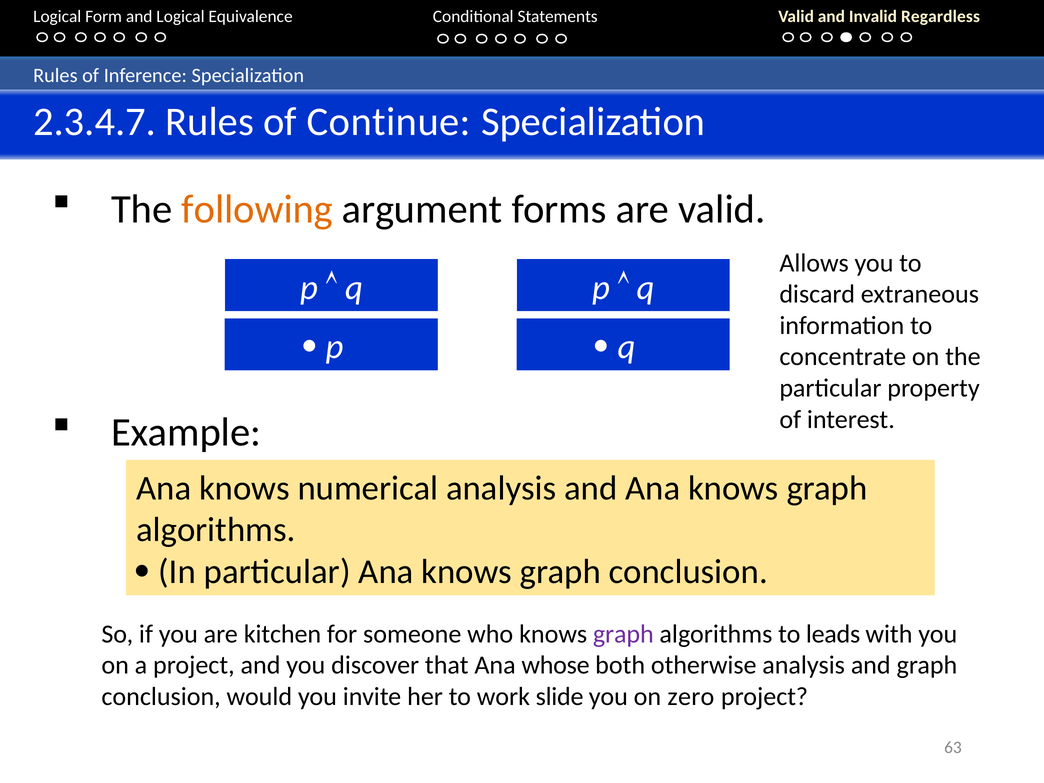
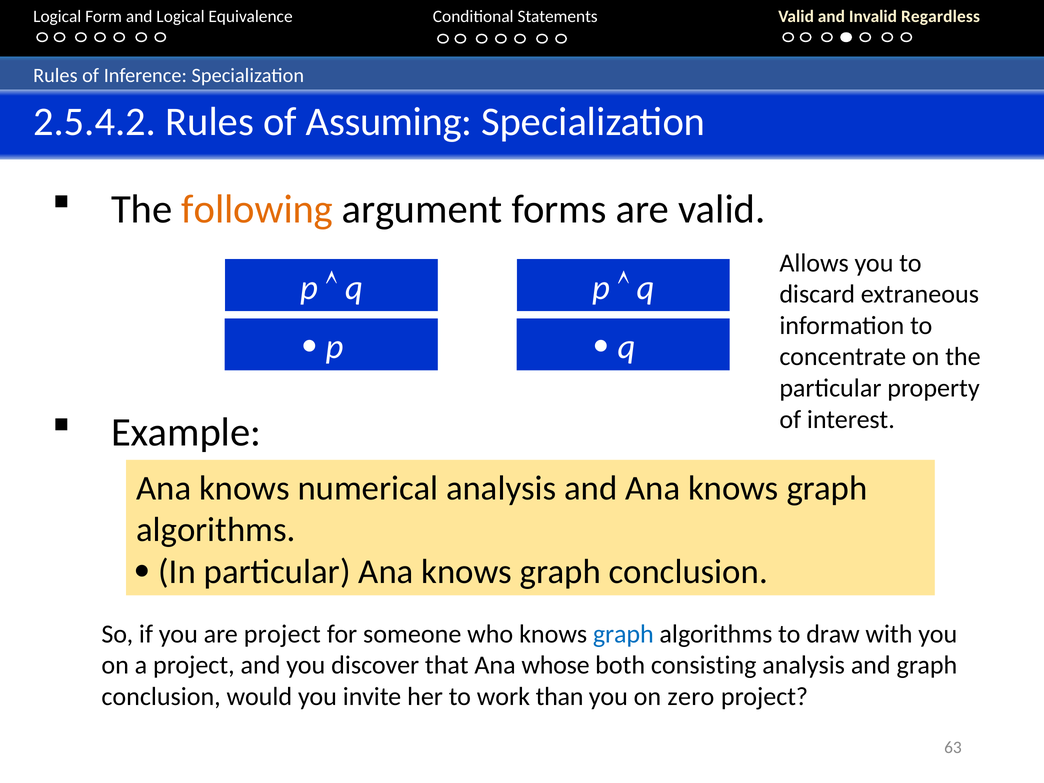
2.3.4.7: 2.3.4.7 -> 2.5.4.2
Continue: Continue -> Assuming
are kitchen: kitchen -> project
graph at (623, 634) colour: purple -> blue
leads: leads -> draw
otherwise: otherwise -> consisting
slide: slide -> than
